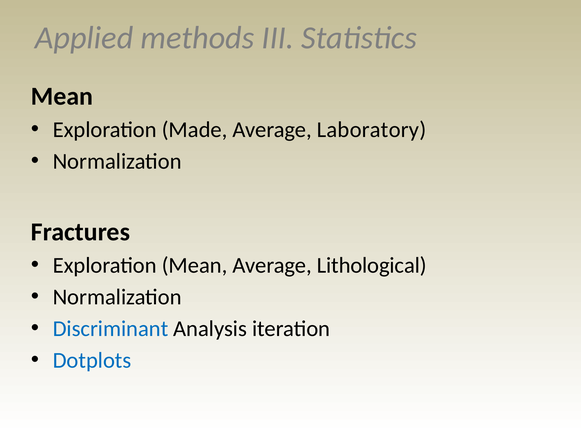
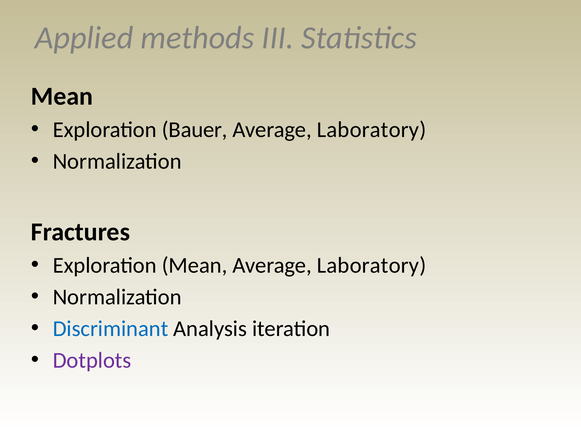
Made: Made -> Bauer
Mean Average Lithological: Lithological -> Laboratory
Dotplots colour: blue -> purple
